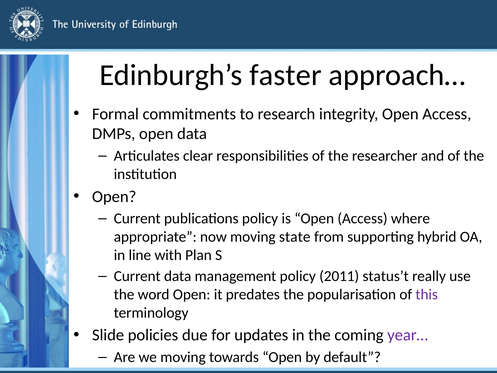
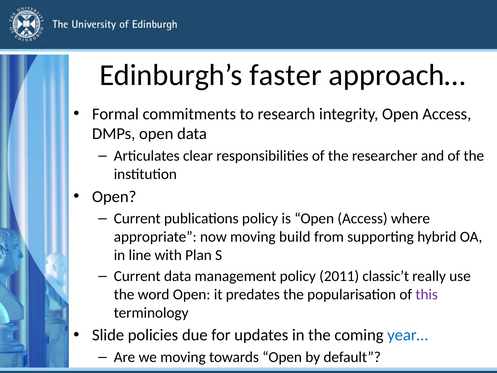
state: state -> build
status’t: status’t -> classic’t
year… colour: purple -> blue
